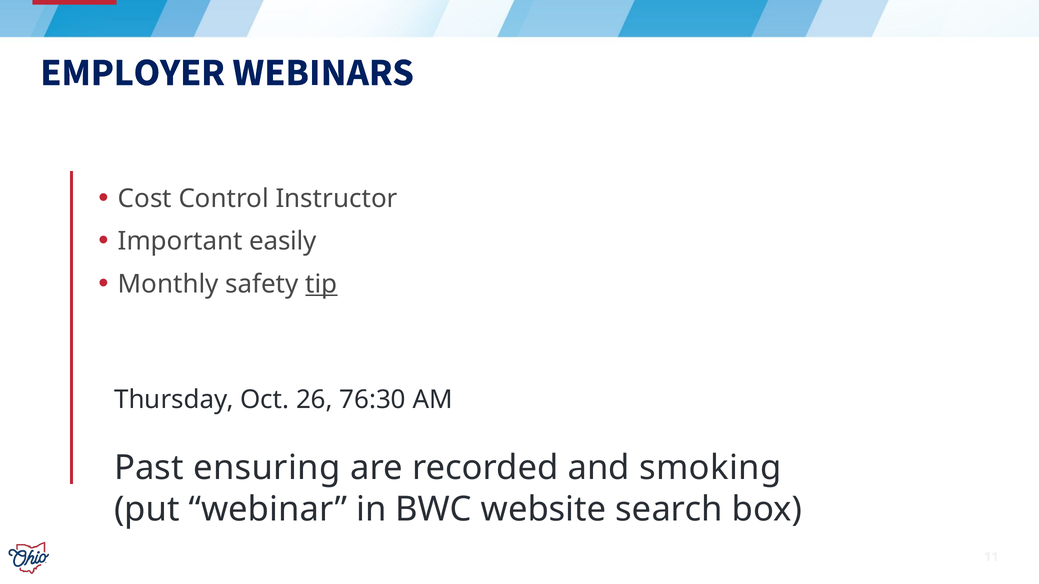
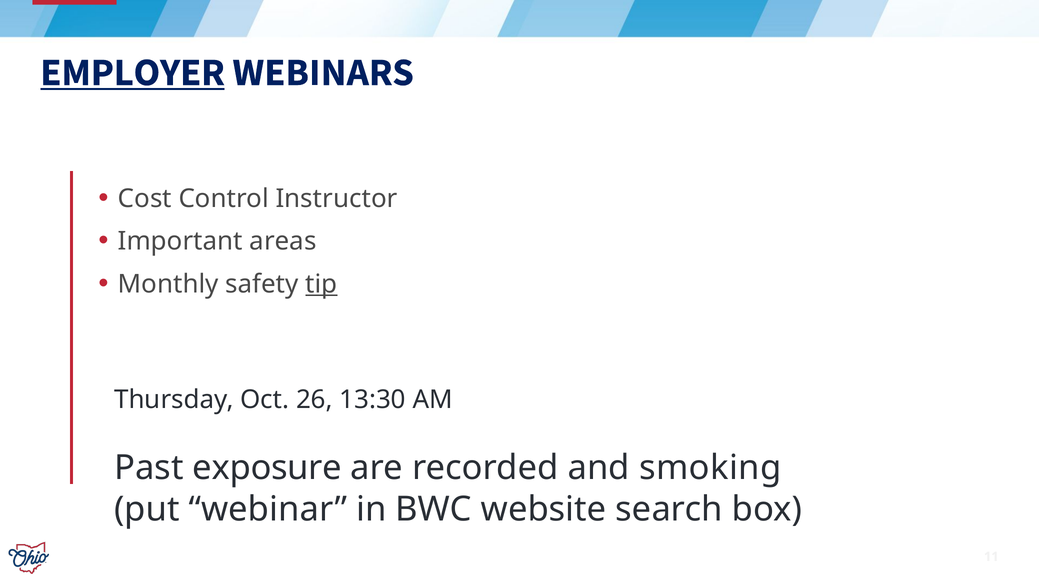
EMPLOYER underline: none -> present
easily: easily -> areas
76:30: 76:30 -> 13:30
ensuring: ensuring -> exposure
